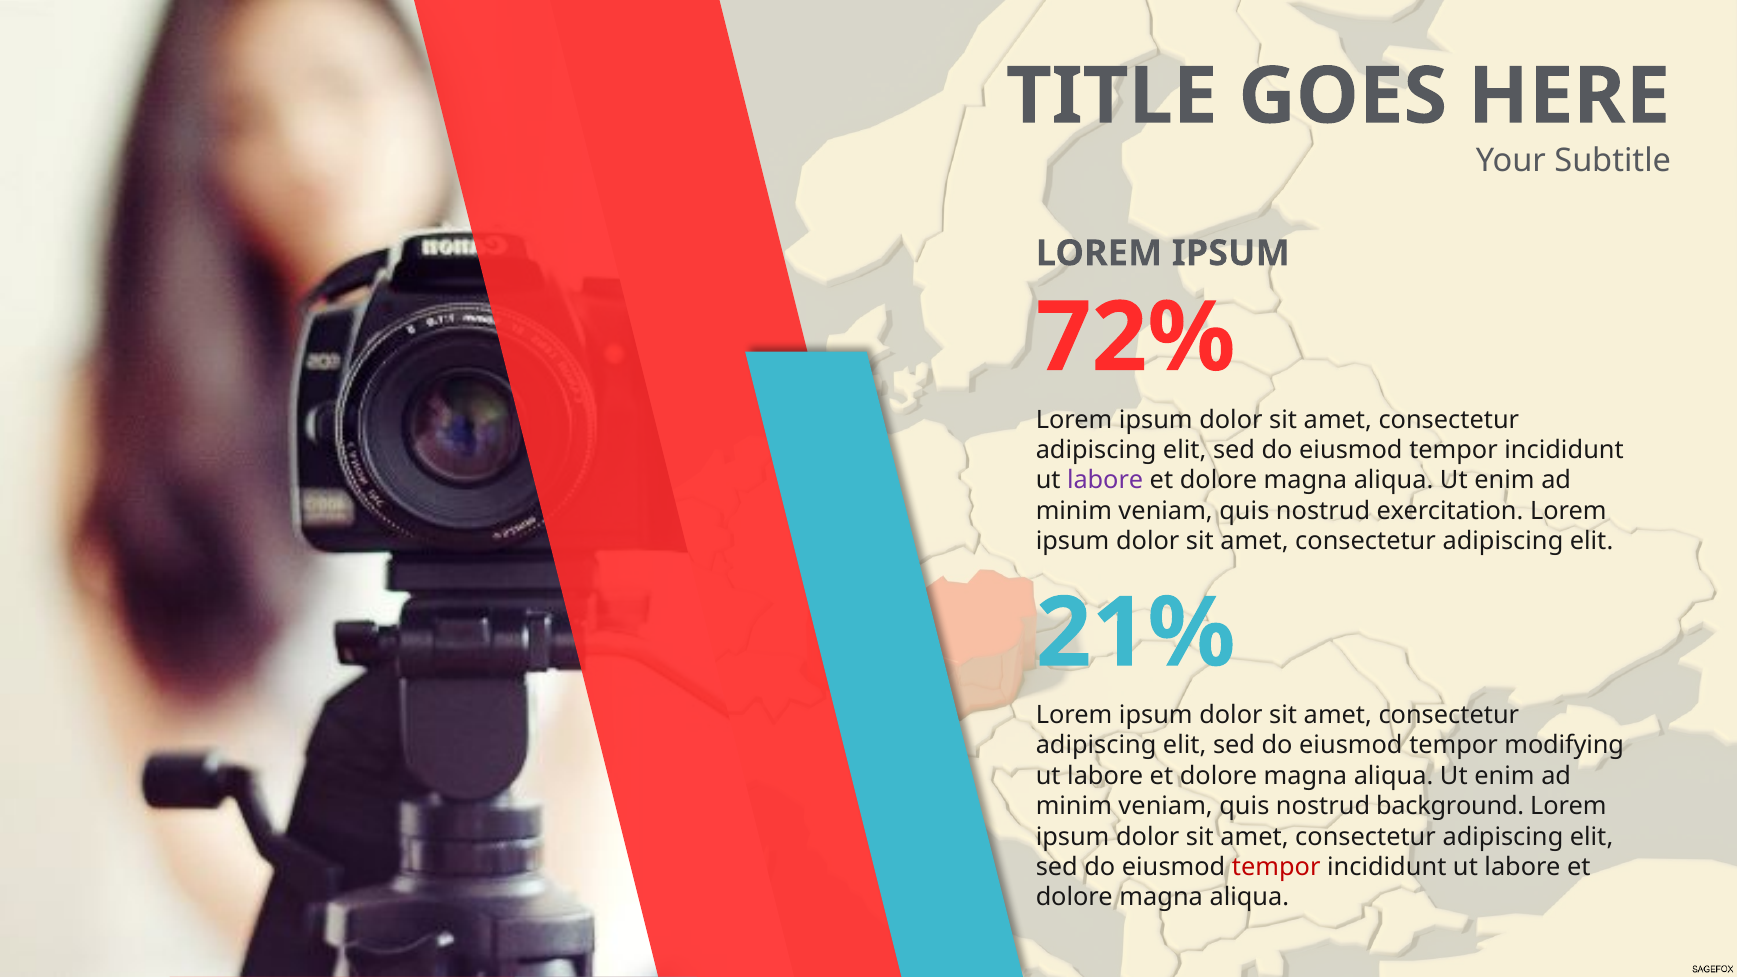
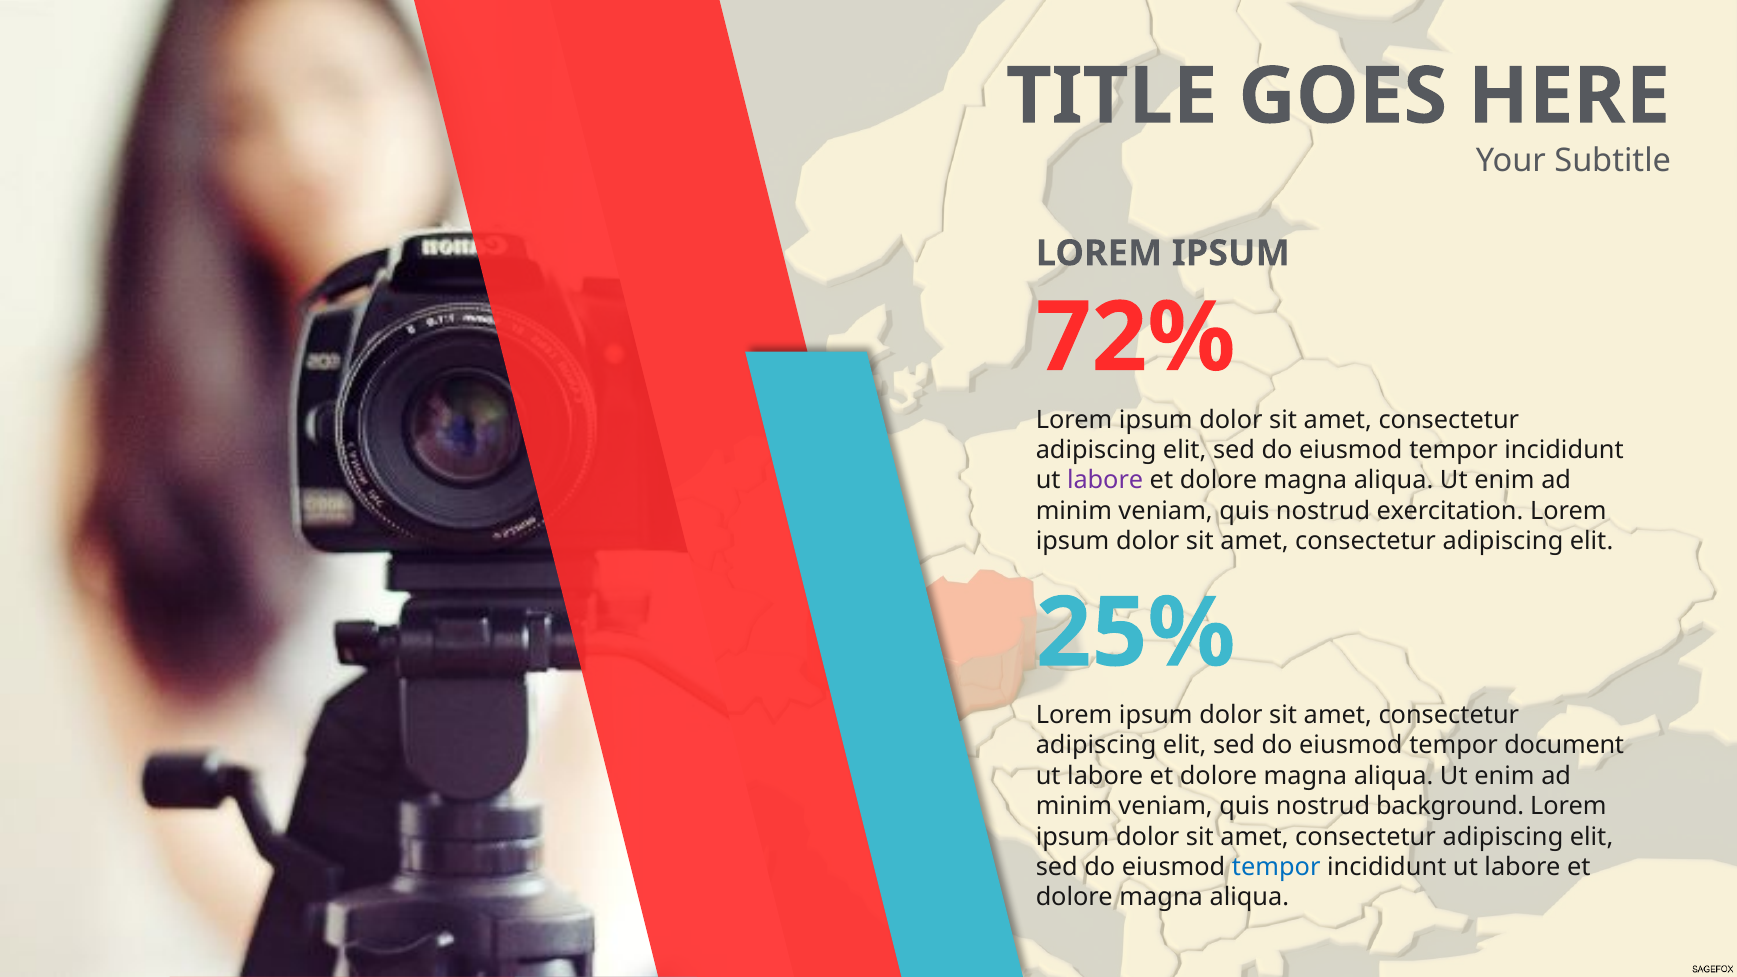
21%: 21% -> 25%
modifying: modifying -> document
tempor at (1276, 867) colour: red -> blue
